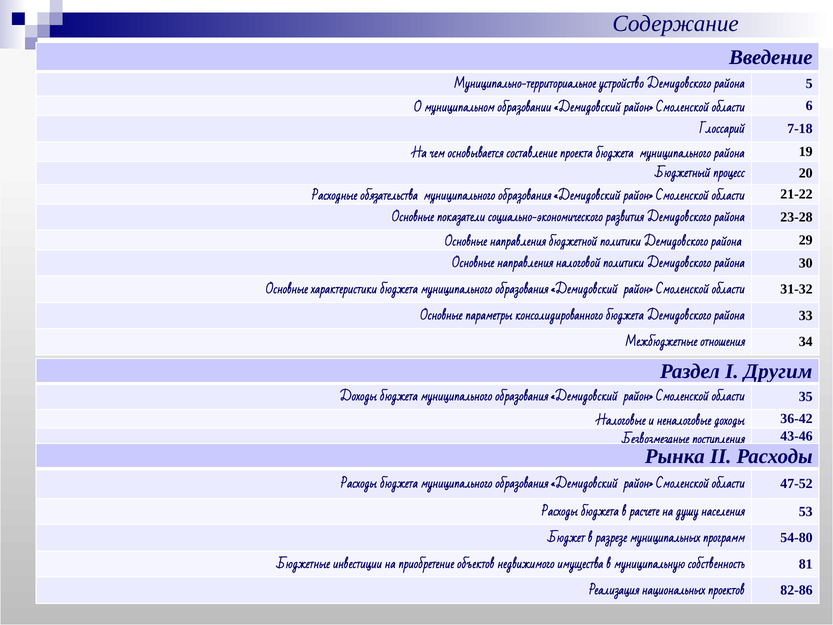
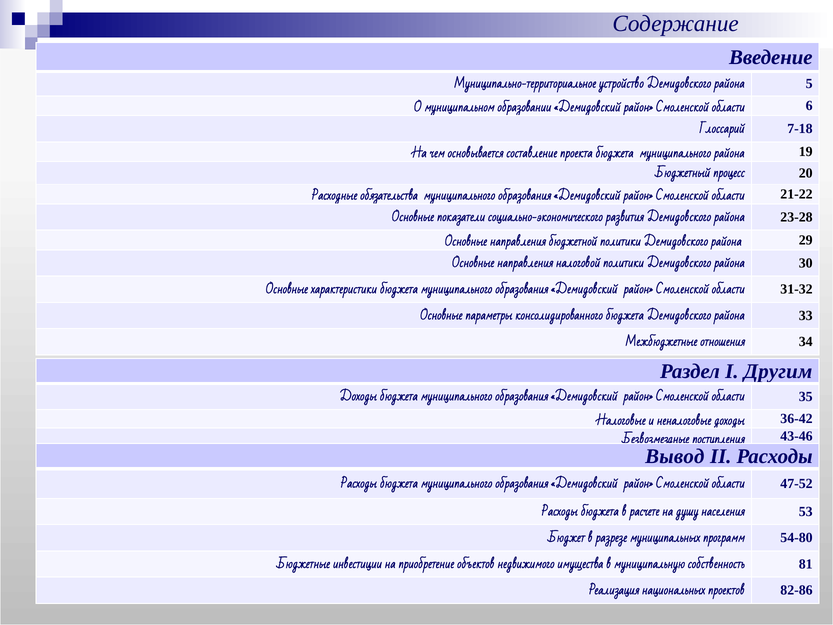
Рынка: Рынка -> Вывод
